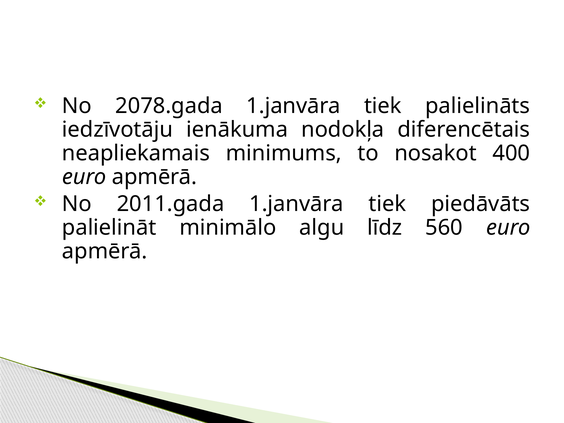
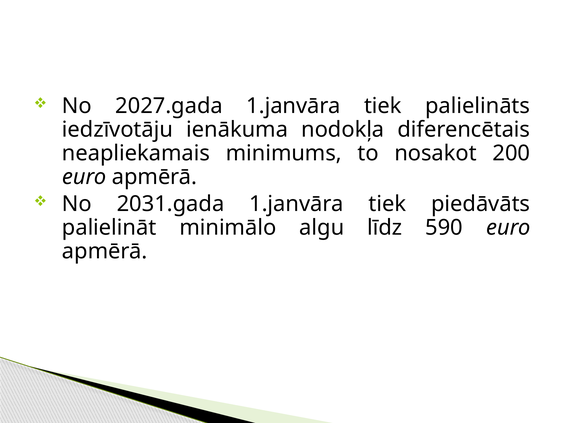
2078.gada: 2078.gada -> 2027.gada
400: 400 -> 200
2011.gada: 2011.gada -> 2031.gada
560: 560 -> 590
